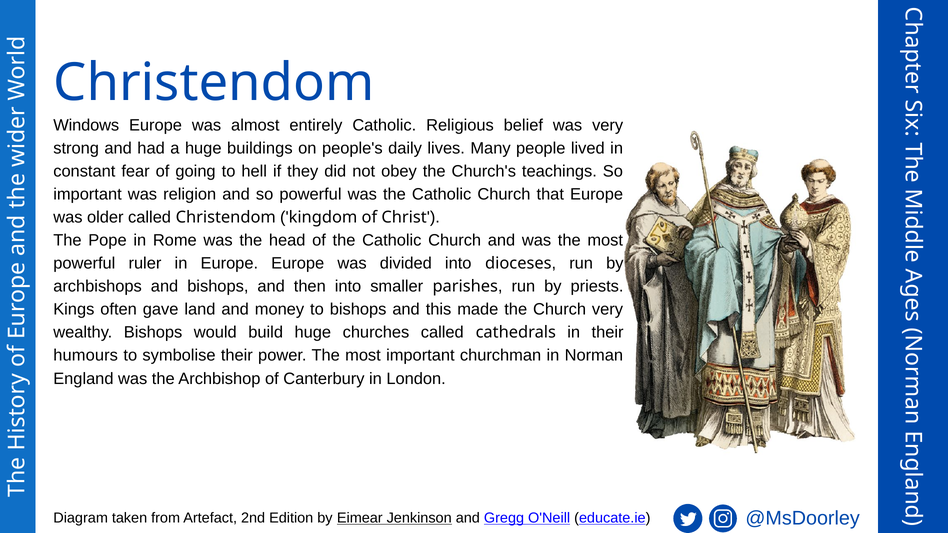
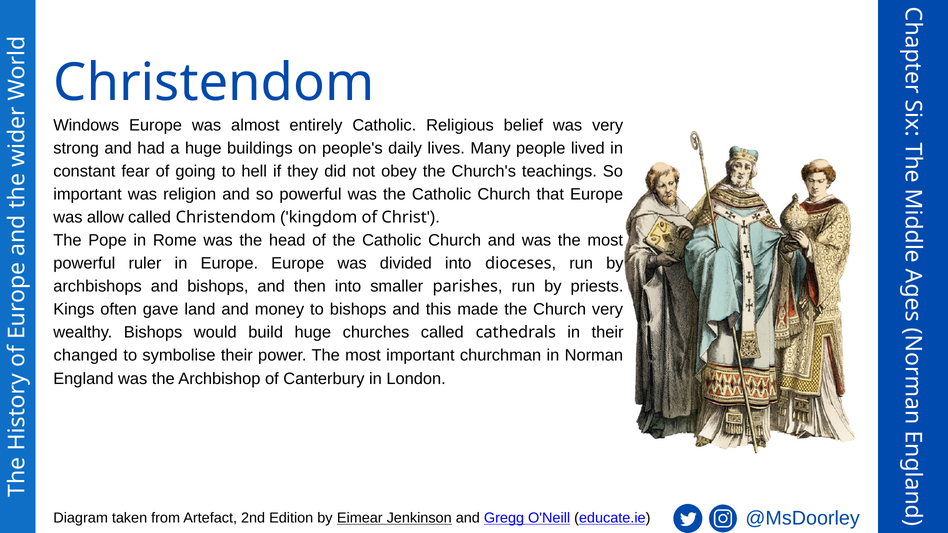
older: older -> allow
humours: humours -> changed
